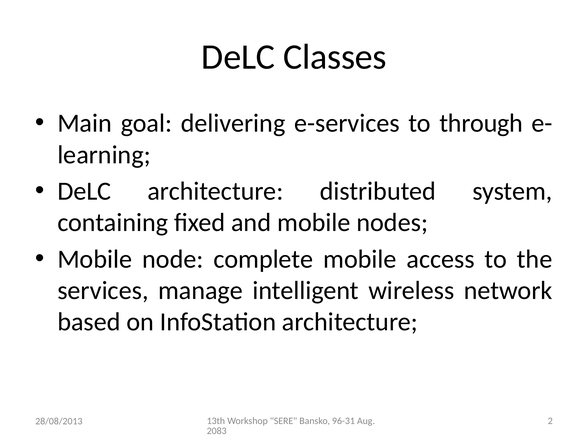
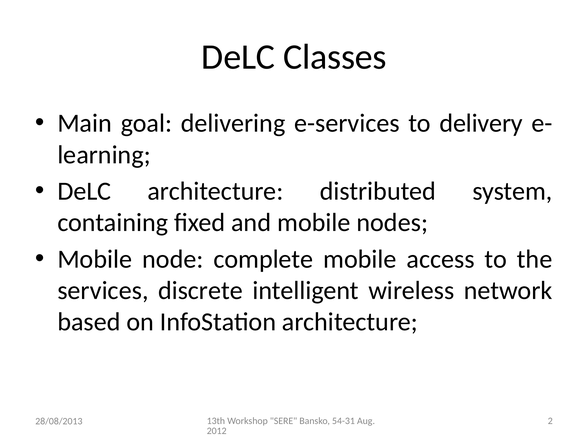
through: through -> delivery
manage: manage -> discrete
96-31: 96-31 -> 54-31
2083: 2083 -> 2012
